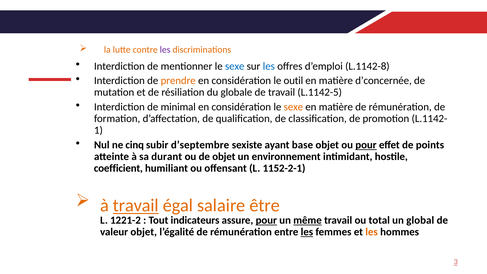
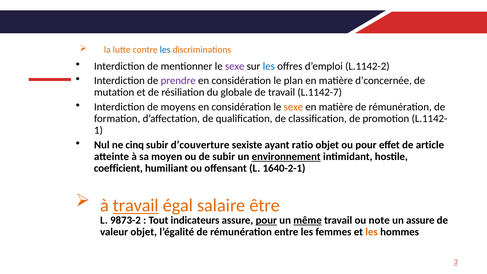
les at (165, 50) colour: purple -> blue
sexe at (235, 66) colour: blue -> purple
L.1142-8: L.1142-8 -> L.1142-2
prendre colour: orange -> purple
outil: outil -> plan
L.1142-5: L.1142-5 -> L.1142-7
minimal: minimal -> moyens
d’septembre: d’septembre -> d’couverture
base: base -> ratio
pour at (366, 145) underline: present -> none
points: points -> article
durant: durant -> moyen
de objet: objet -> subir
environnement underline: none -> present
1152-2-1: 1152-2-1 -> 1640-2-1
1221-2: 1221-2 -> 9873-2
total: total -> note
un global: global -> assure
les at (307, 232) underline: present -> none
